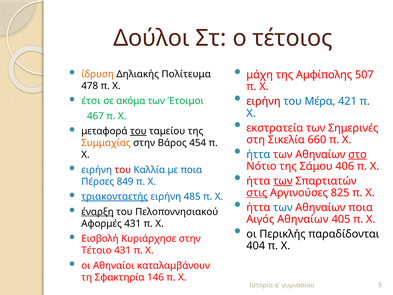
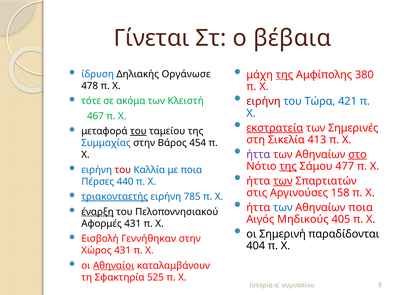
Δούλοι: Δούλοι -> Γίνεται
τέτοιος: τέτοιος -> βέβαια
της at (284, 75) underline: none -> present
507: 507 -> 380
ίδρυση colour: orange -> blue
Πολίτευμα: Πολίτευμα -> Οργάνωσε
Μέρα: Μέρα -> Τώρα
έτσι: έτσι -> τότε
Έτοιμοι: Έτοιμοι -> Κλειστή
εκστρατεία underline: none -> present
660: 660 -> 413
Συμμαχίας colour: orange -> blue
ήττα at (258, 154) colour: blue -> purple
της at (288, 166) underline: none -> present
406: 406 -> 477
849: 849 -> 440
στις underline: present -> none
825: 825 -> 158
485: 485 -> 785
Αιγός Αθηναίων: Αθηναίων -> Μηδικούς
Περικλής: Περικλής -> Σημερινή
Κυριάρχησε: Κυριάρχησε -> Γεννήθηκαν
Τέτοιο: Τέτοιο -> Χώρος
Αθηναίοι underline: none -> present
146: 146 -> 525
